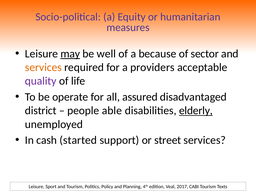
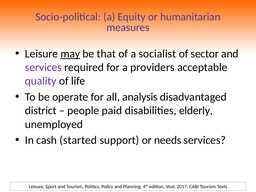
well: well -> that
because: because -> socialist
services at (43, 67) colour: orange -> purple
assured: assured -> analysis
able: able -> paid
elderly underline: present -> none
street: street -> needs
